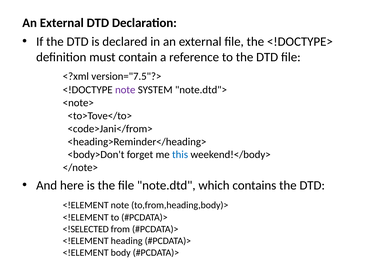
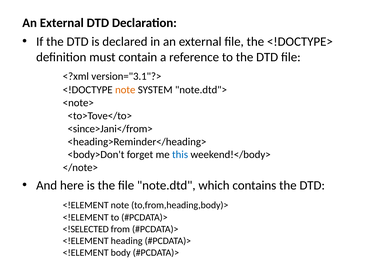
version="7.5"?>: version="7.5"?> -> version="3.1"?>
note at (125, 90) colour: purple -> orange
<code>Jani</from>: <code>Jani</from> -> <since>Jani</from>
